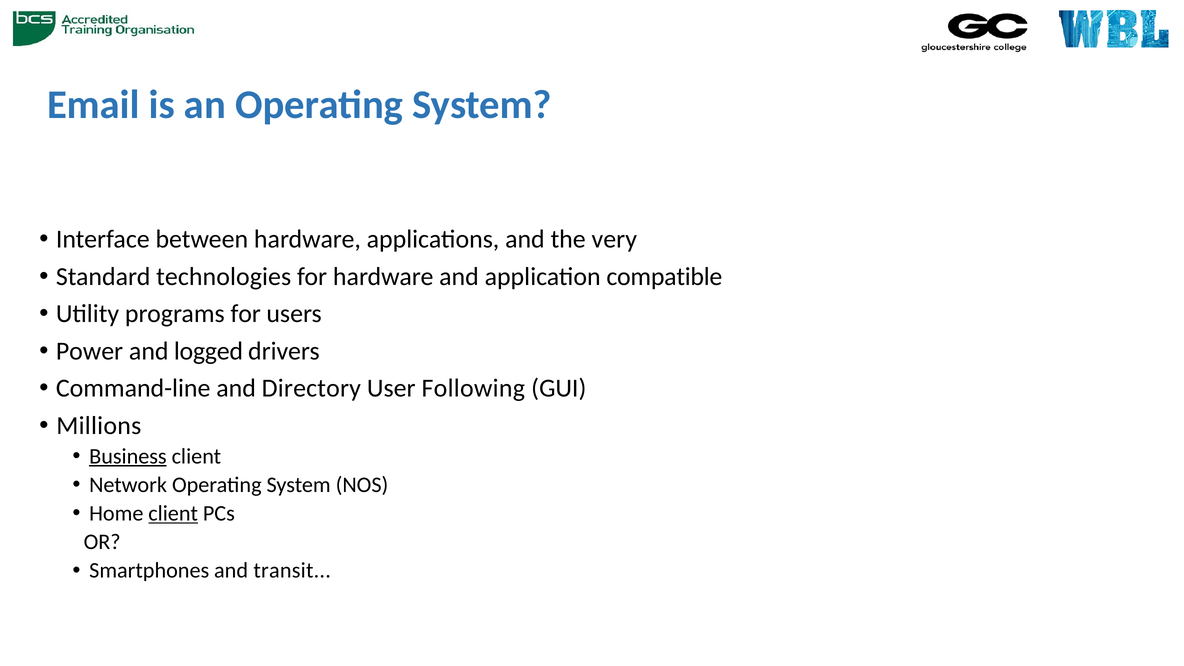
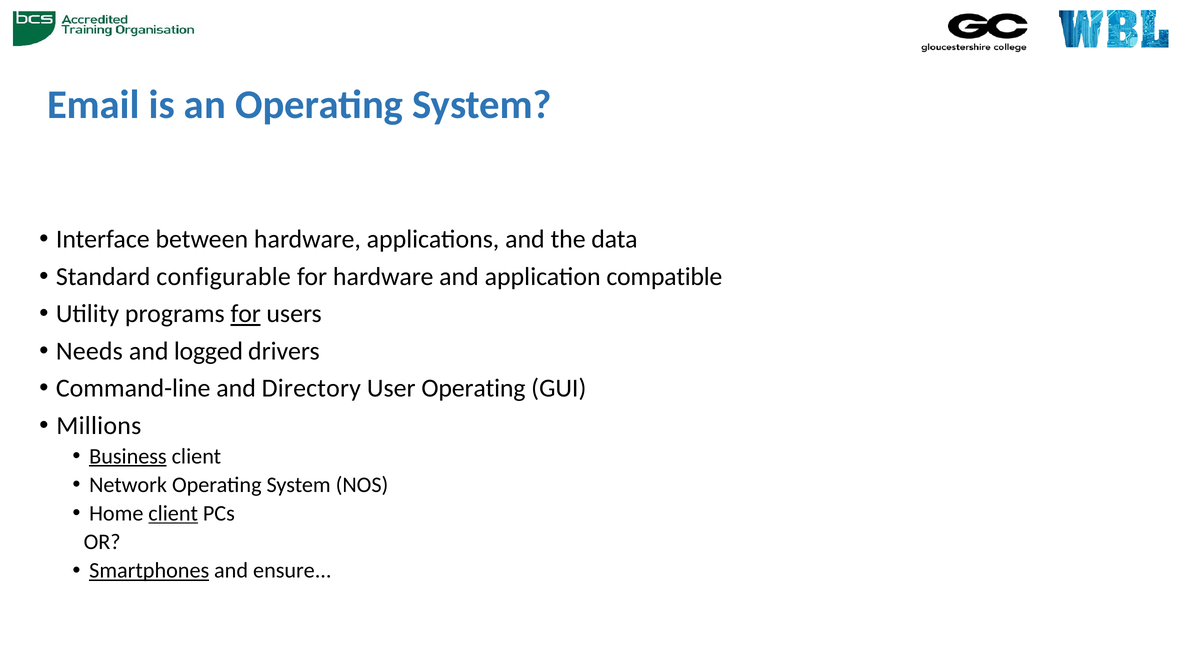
very: very -> data
technologies: technologies -> configurable
for at (246, 314) underline: none -> present
Power: Power -> Needs
User Following: Following -> Operating
Smartphones underline: none -> present
transit: transit -> ensure
